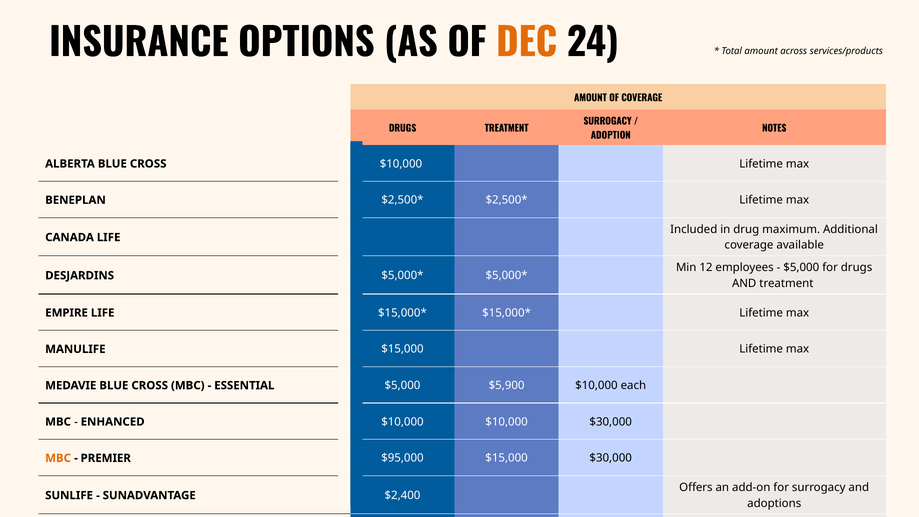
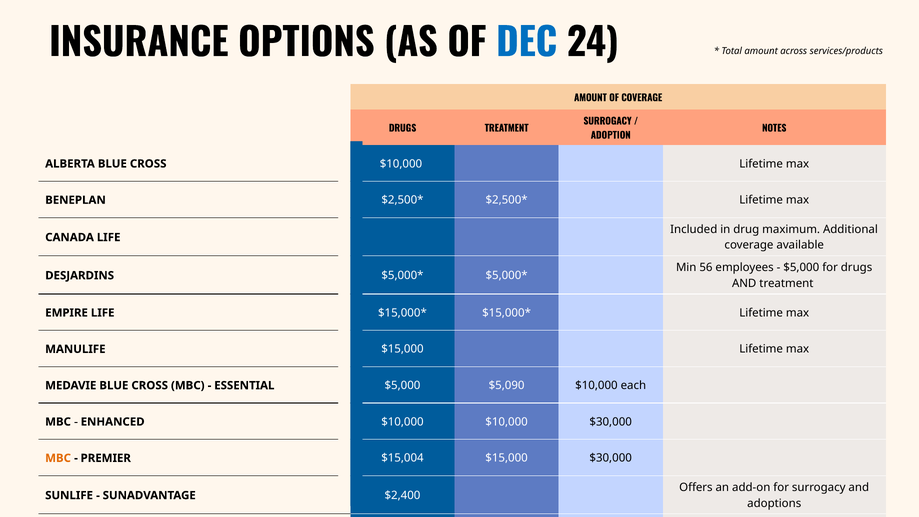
DEC colour: orange -> blue
12: 12 -> 56
$5,900: $5,900 -> $5,090
$95,000: $95,000 -> $15,004
